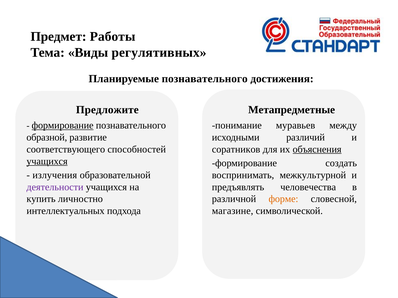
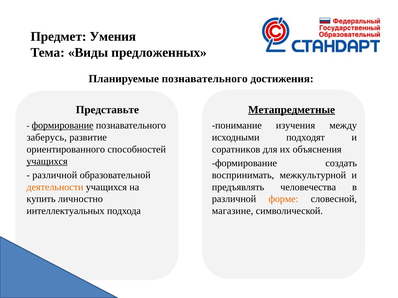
Работы: Работы -> Умения
регулятивных: регулятивных -> предложенных
Предложите: Предложите -> Представьте
Метапредметные underline: none -> present
муравьев: муравьев -> изучения
образной: образной -> заберусь
различий: различий -> подходят
соответствующего: соответствующего -> ориентированного
объяснения underline: present -> none
излучения at (55, 175): излучения -> различной
деятельности colour: purple -> orange
